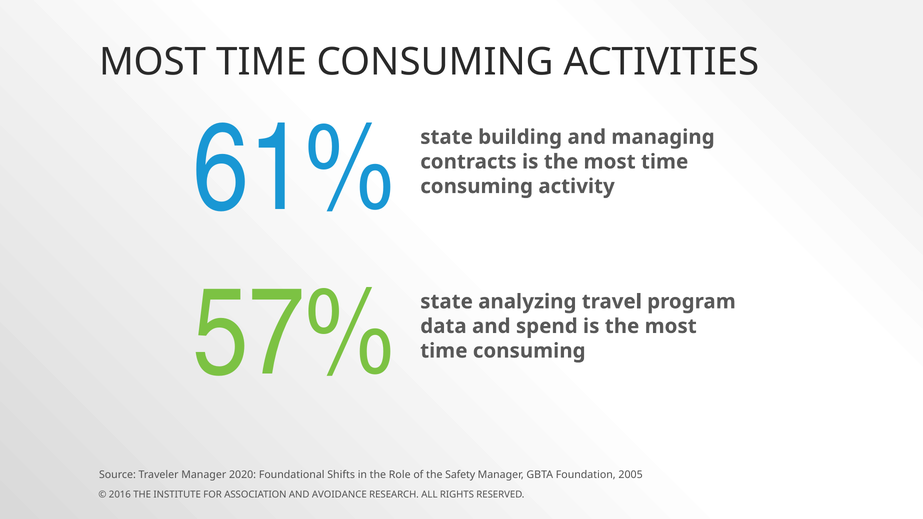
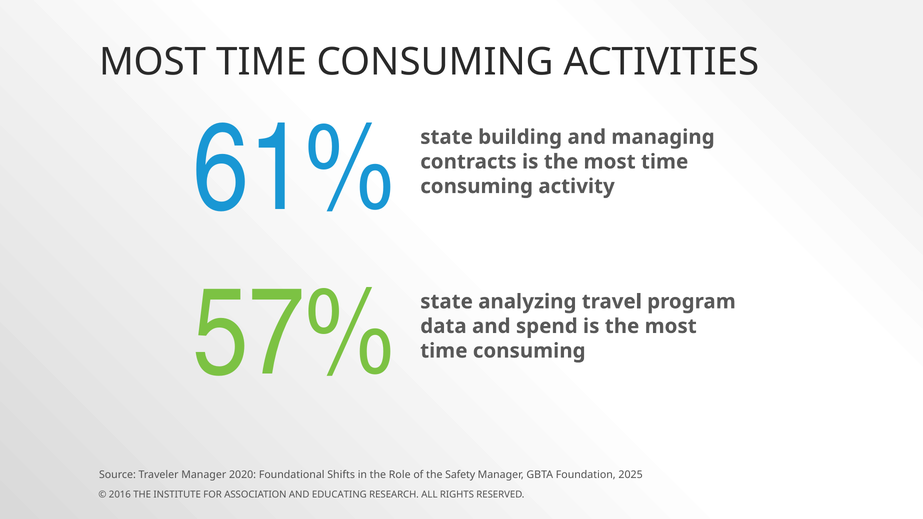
2005: 2005 -> 2025
AVOIDANCE: AVOIDANCE -> EDUCATING
